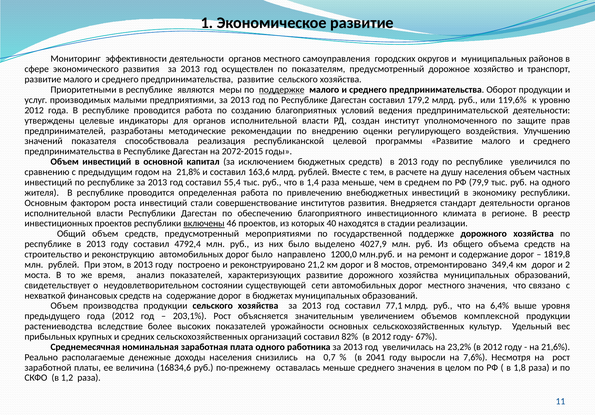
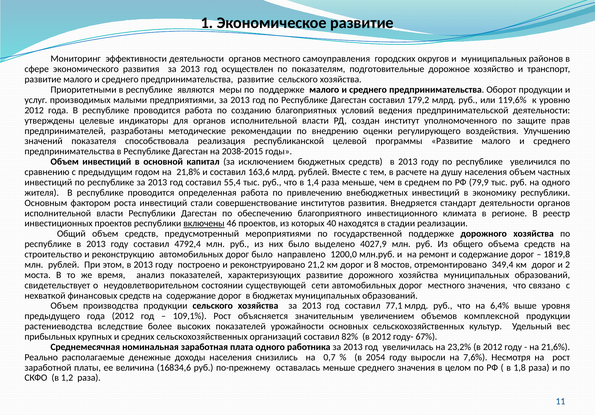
показателям предусмотренный: предусмотренный -> подготовительные
поддержке at (282, 90) underline: present -> none
2072-2015: 2072-2015 -> 2038-2015
203,1%: 203,1% -> 109,1%
2041: 2041 -> 2054
